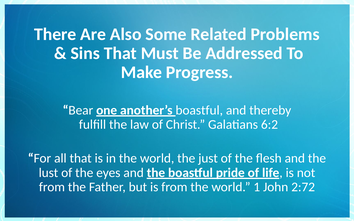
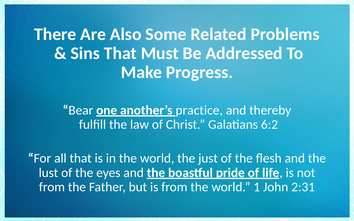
another’s boastful: boastful -> practice
2:72: 2:72 -> 2:31
